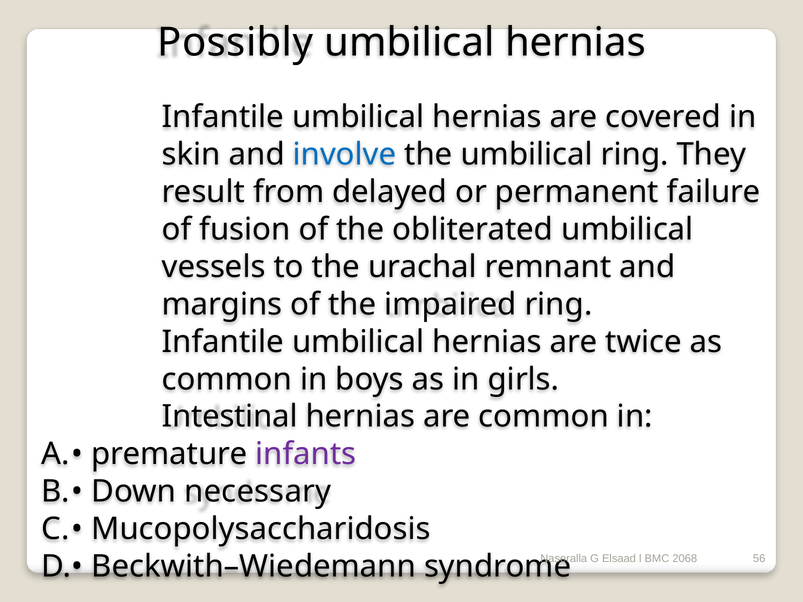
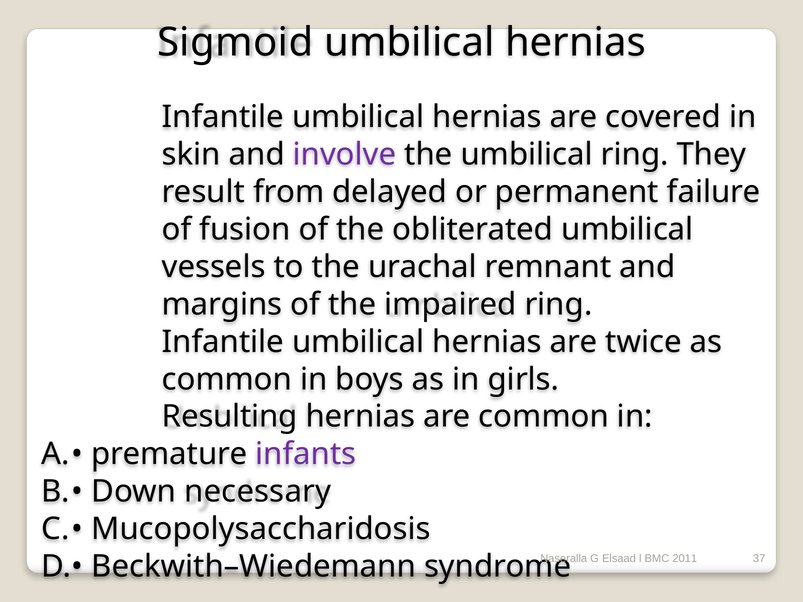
Possibly: Possibly -> Sigmoid
involve colour: blue -> purple
Intestinal: Intestinal -> Resulting
2068: 2068 -> 2011
56: 56 -> 37
